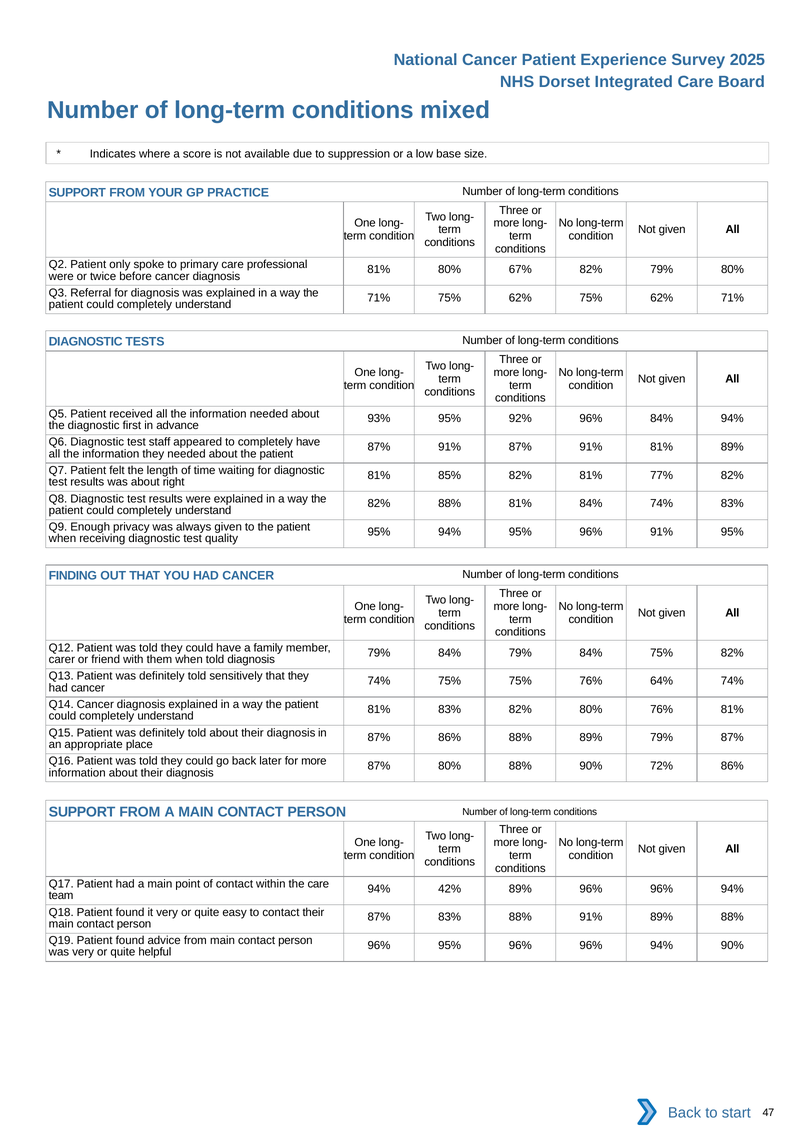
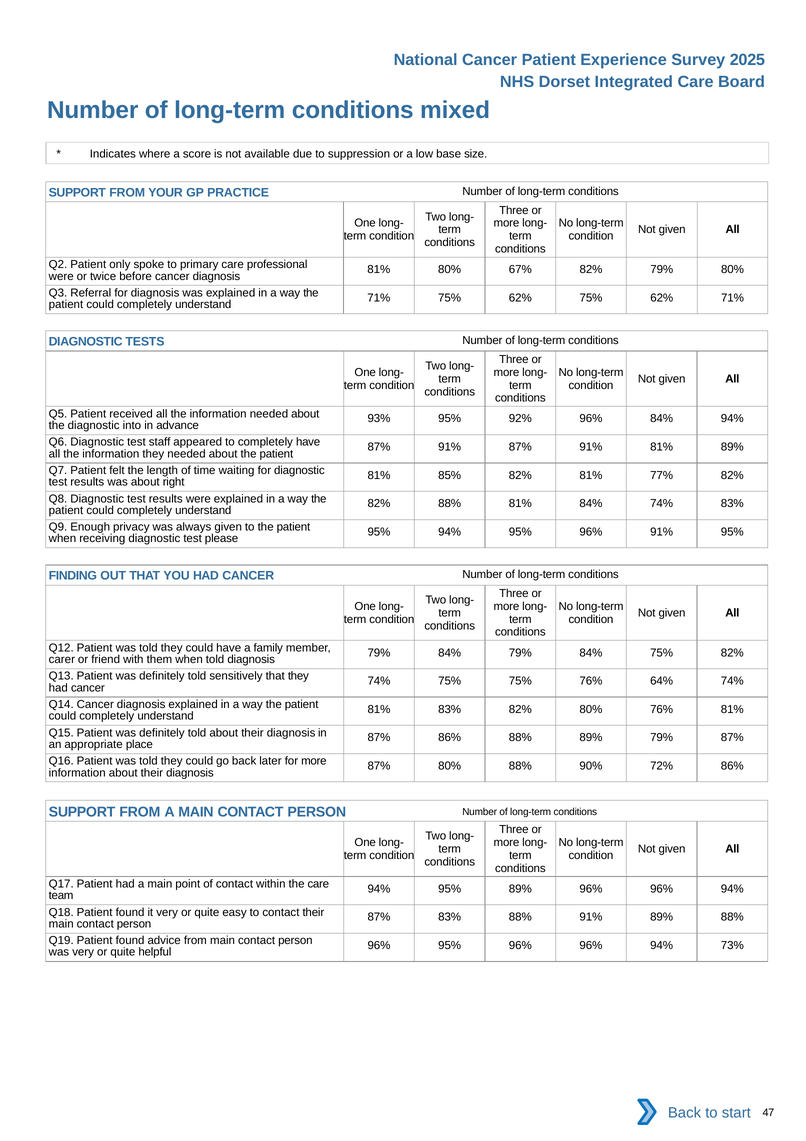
first: first -> into
quality: quality -> please
42% at (450, 888): 42% -> 95%
94% 90%: 90% -> 73%
